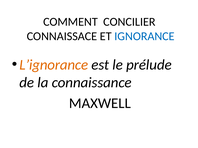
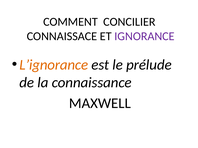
IGNORANCE colour: blue -> purple
